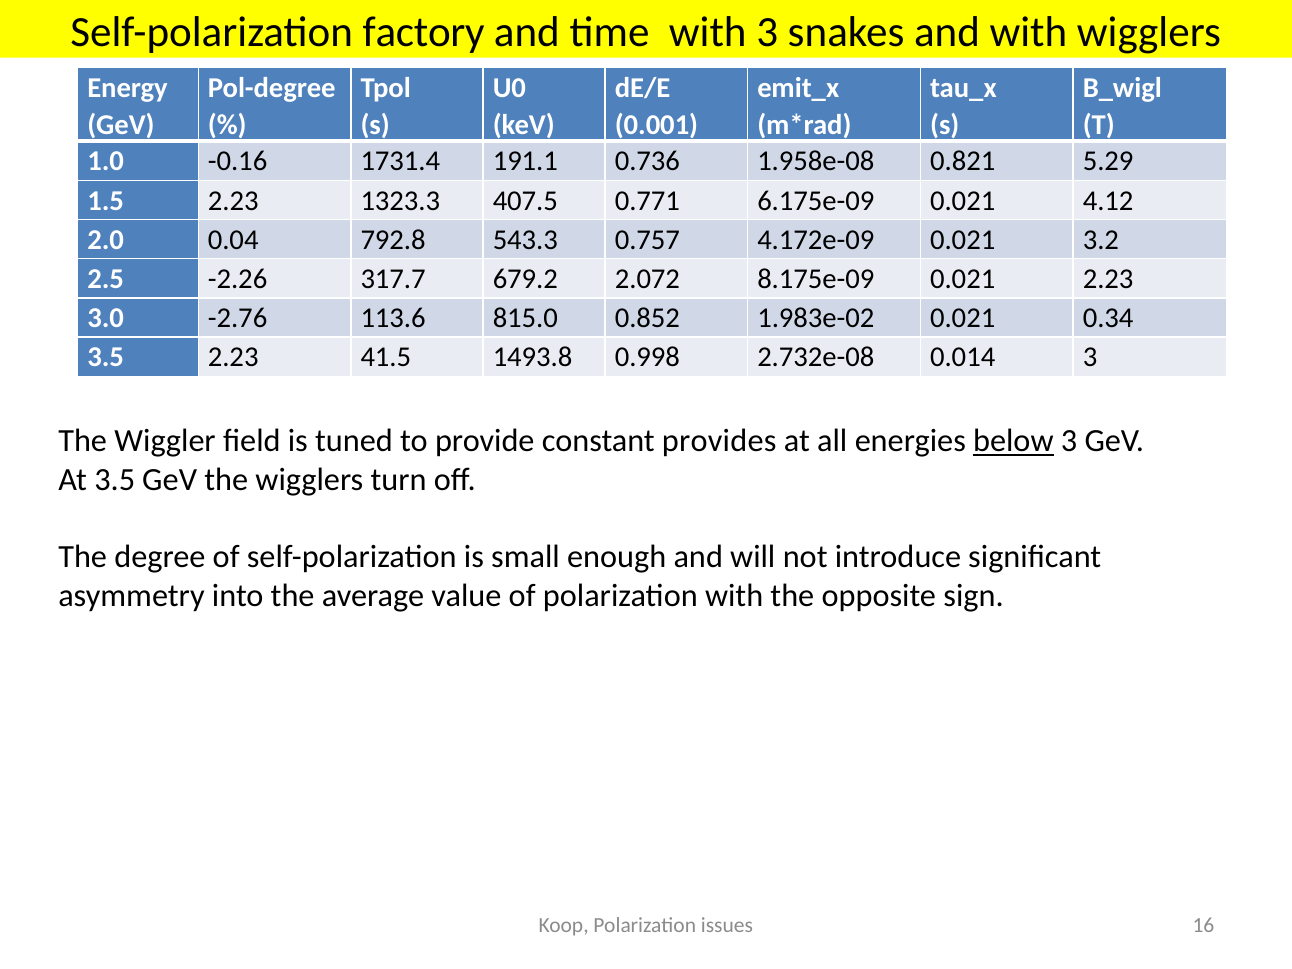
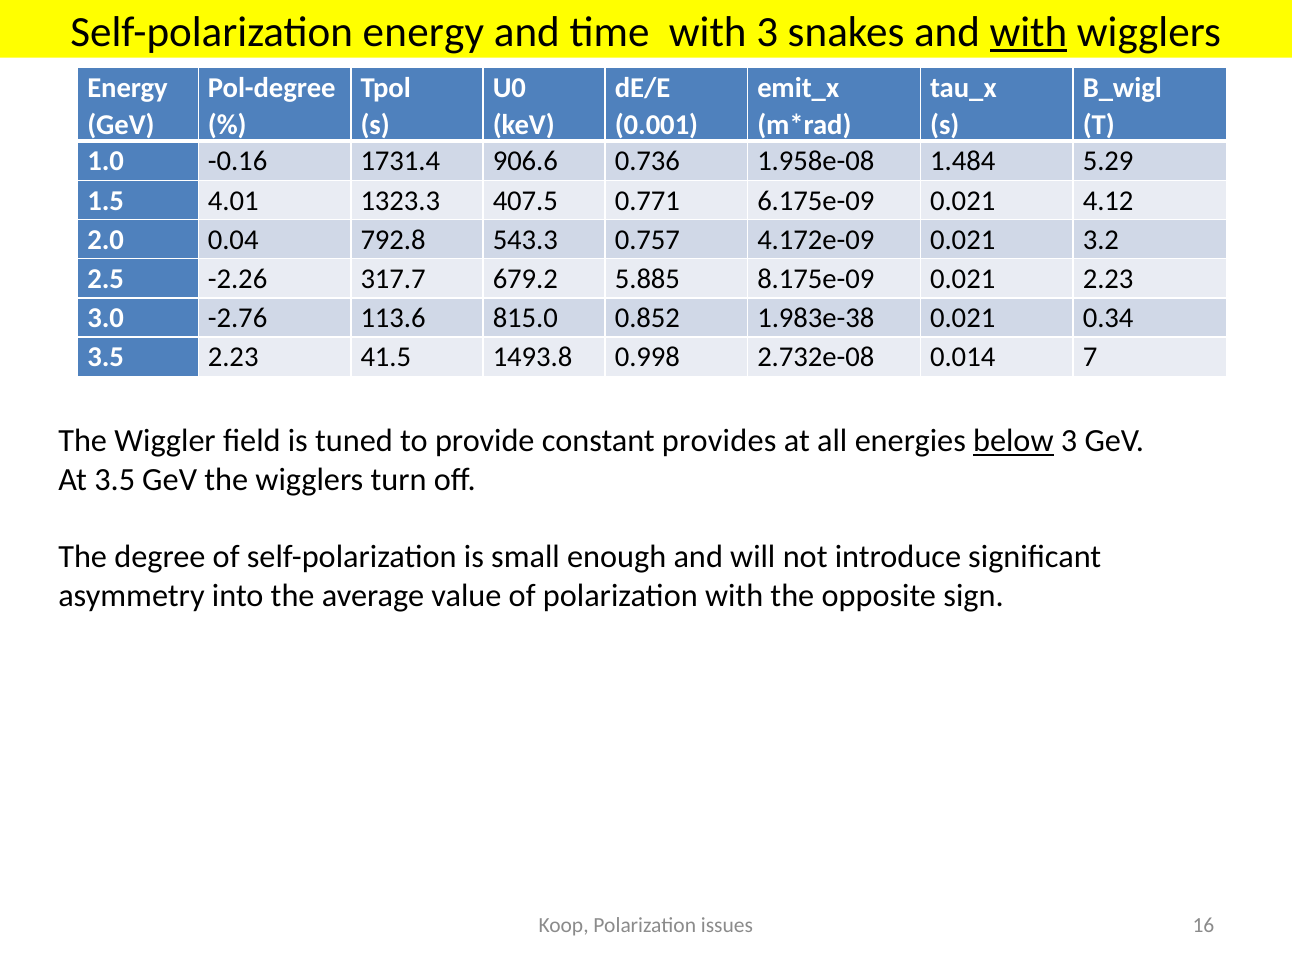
Self-polarization factory: factory -> energy
with at (1028, 32) underline: none -> present
191.1: 191.1 -> 906.6
0.821: 0.821 -> 1.484
1.5 2.23: 2.23 -> 4.01
2.072: 2.072 -> 5.885
1.983e-02: 1.983e-02 -> 1.983e-38
0.014 3: 3 -> 7
